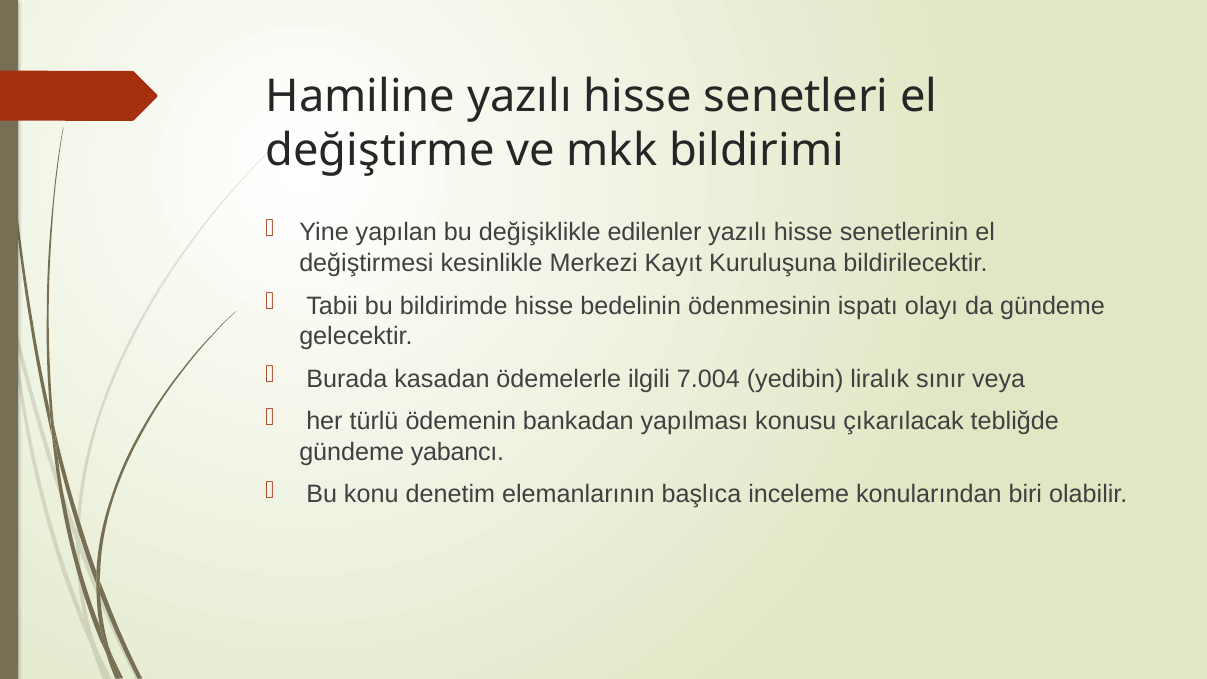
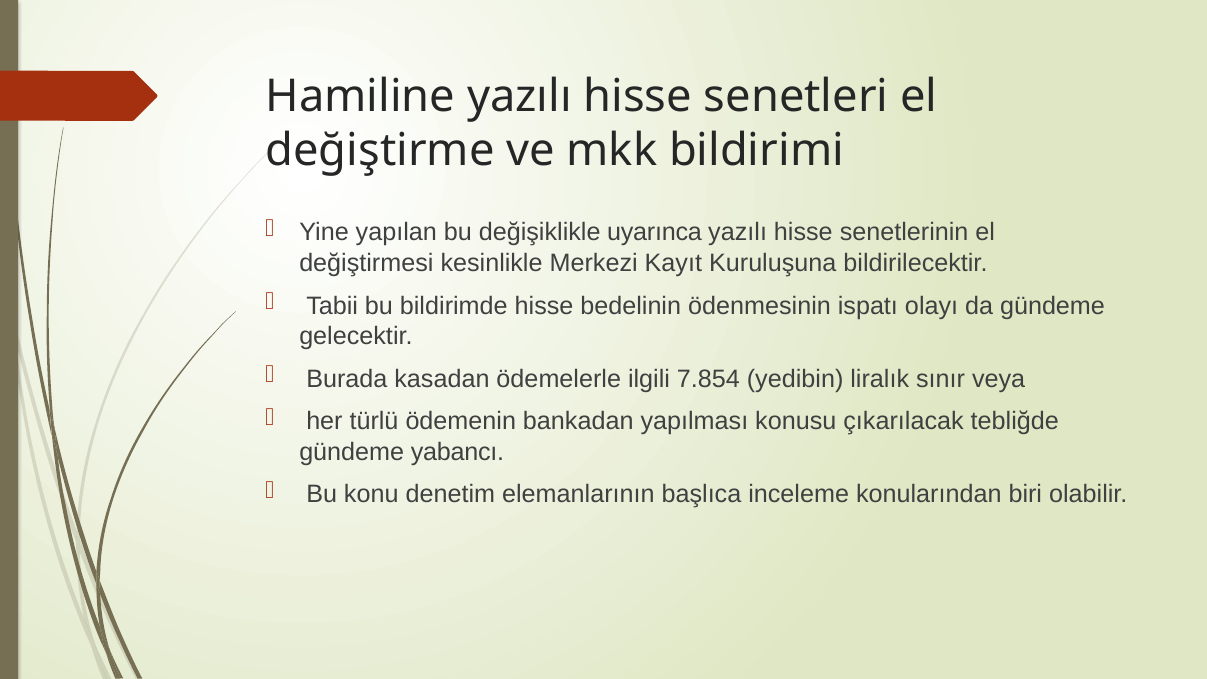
edilenler: edilenler -> uyarınca
7.004: 7.004 -> 7.854
